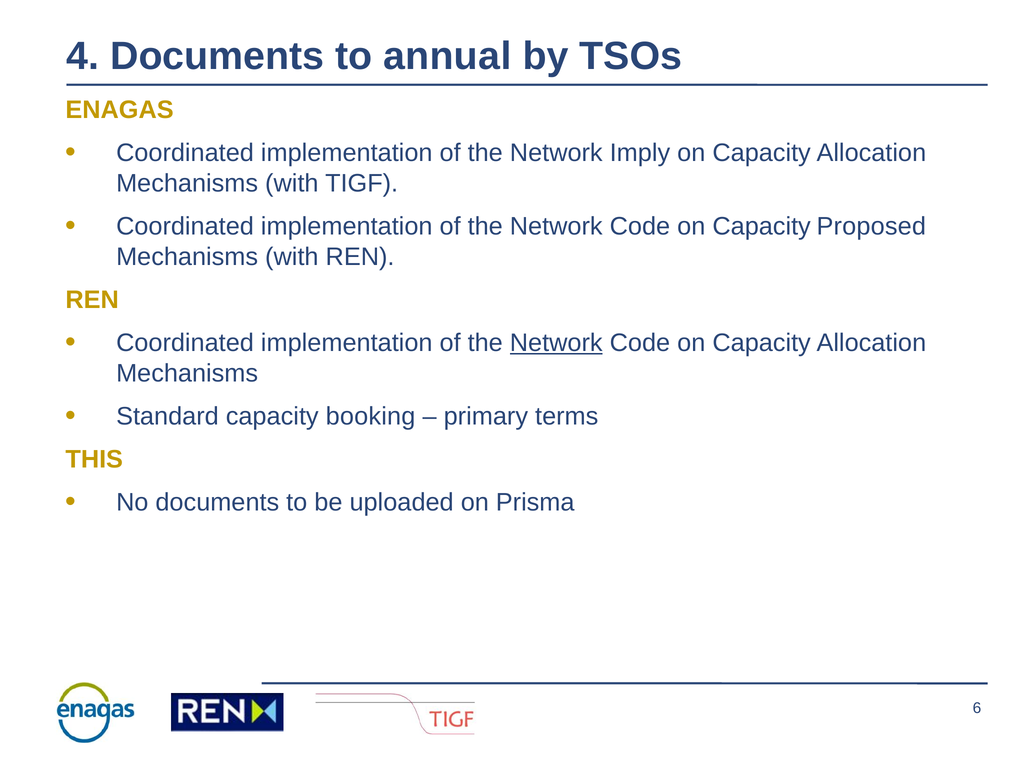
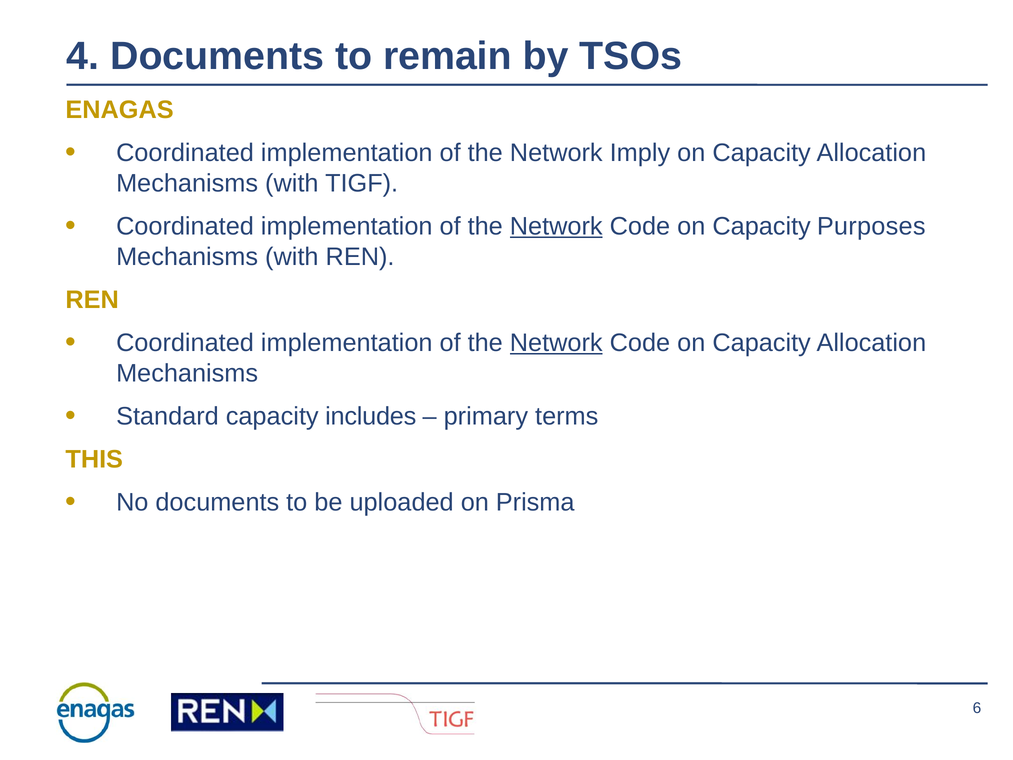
annual: annual -> remain
Network at (556, 226) underline: none -> present
Proposed: Proposed -> Purposes
booking: booking -> includes
